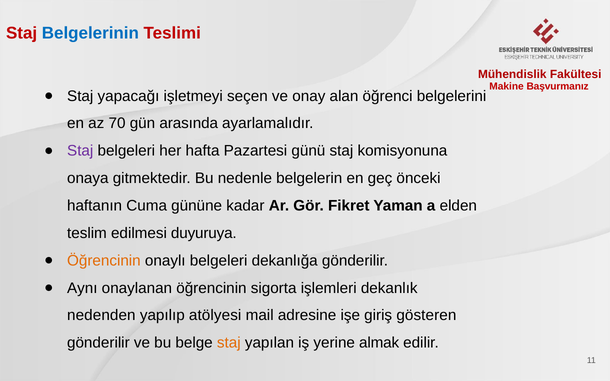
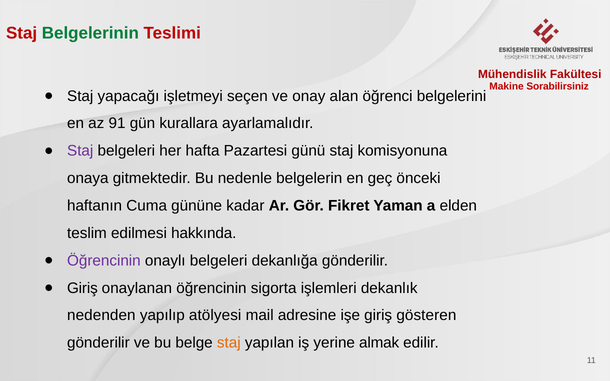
Belgelerinin colour: blue -> green
Başvurmanız: Başvurmanız -> Sorabilirsiniz
70: 70 -> 91
arasında: arasında -> kurallara
duyuruya: duyuruya -> hakkında
Öğrencinin at (104, 261) colour: orange -> purple
Aynı at (82, 288): Aynı -> Giriş
